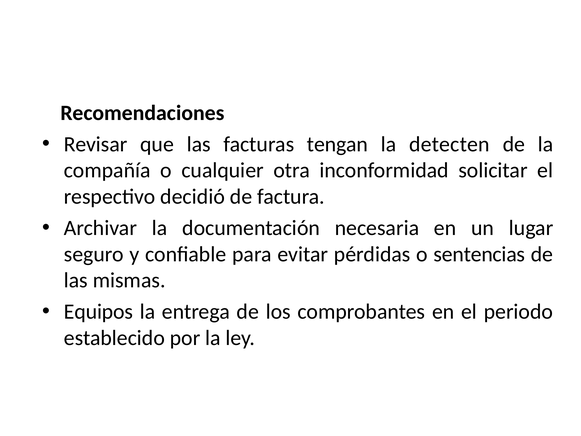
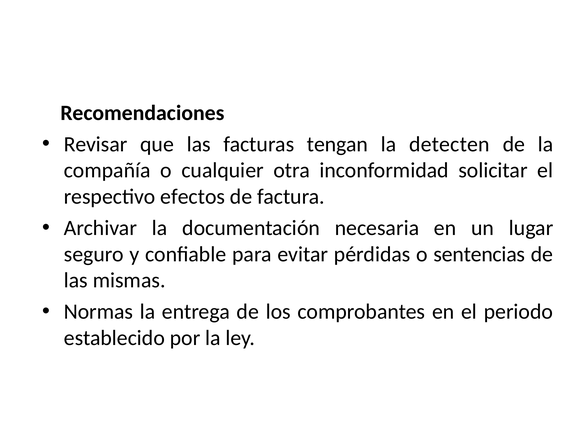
decidió: decidió -> efectos
Equipos: Equipos -> Normas
